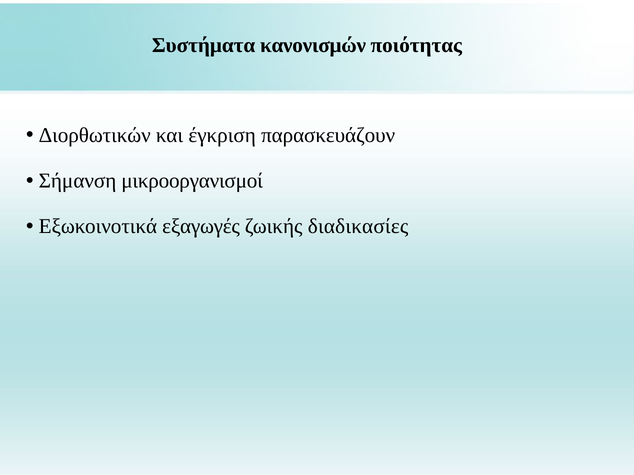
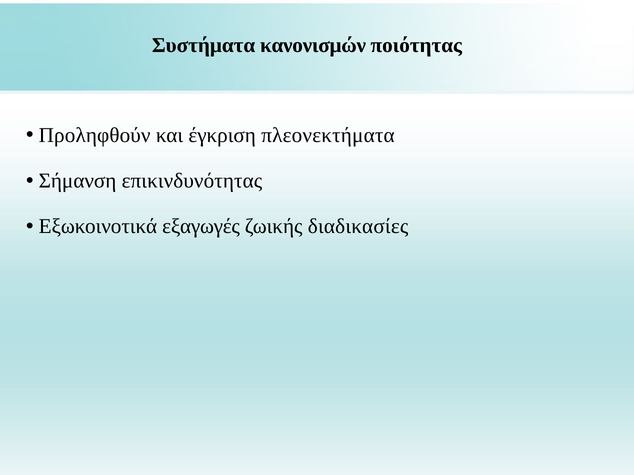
Διορθωτικών: Διορθωτικών -> Προληφθούν
παρασκευάζουν: παρασκευάζουν -> πλεονεκτήματα
μικροοργανισμοί: μικροοργανισμοί -> επικινδυνότητας
